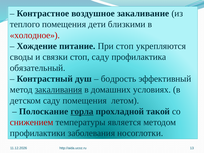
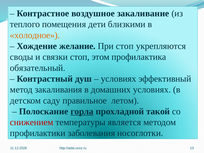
холодное colour: red -> orange
питание: питание -> желание
стоп саду: саду -> этом
бодрость at (119, 79): бодрость -> условиях
закаливания underline: present -> none
саду помещения: помещения -> правильное
